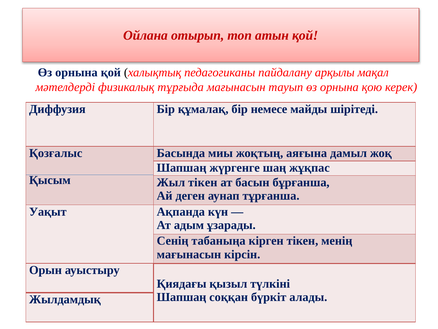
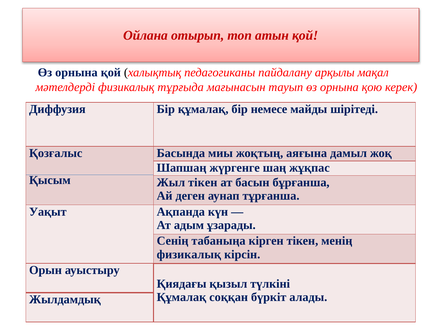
мағынасын at (189, 254): мағынасын -> физикалық
Шапшаң at (182, 297): Шапшаң -> Құмалақ
